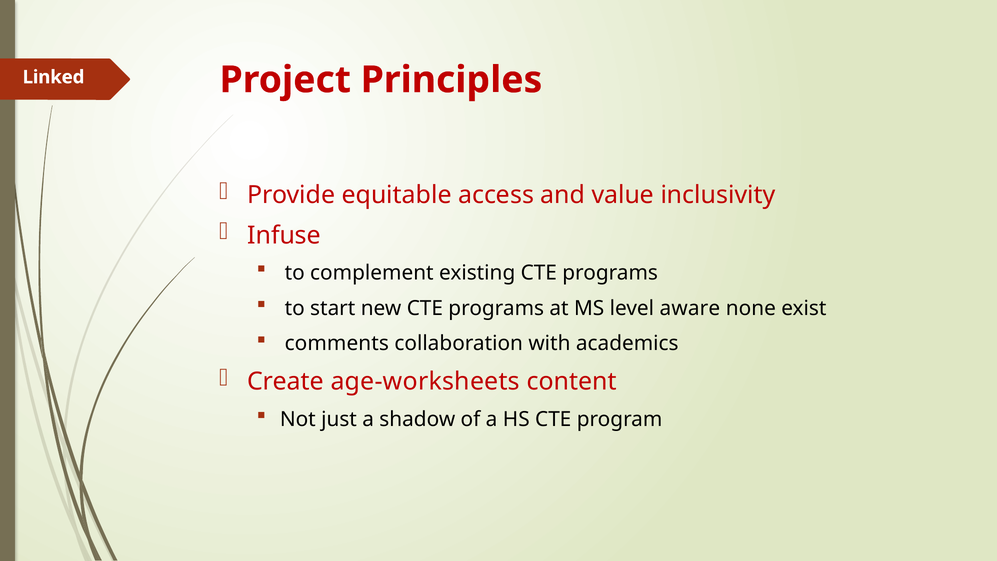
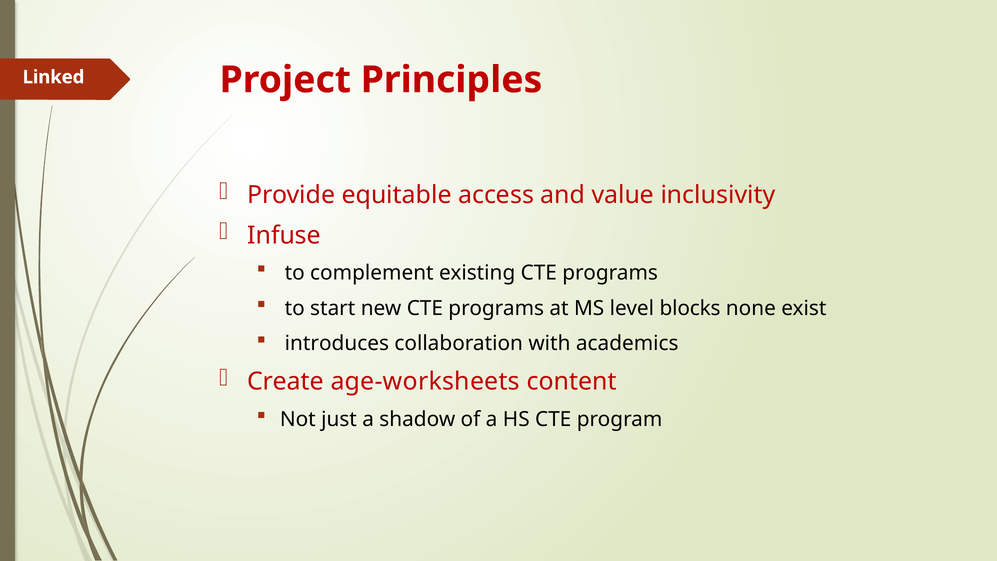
aware: aware -> blocks
comments: comments -> introduces
